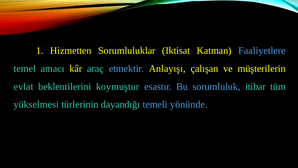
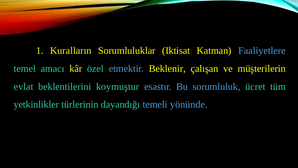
Hizmetten: Hizmetten -> Kuralların
araç: araç -> özel
Anlayışı: Anlayışı -> Beklenir
itibar: itibar -> ücret
yükselmesi: yükselmesi -> yetkinlikler
